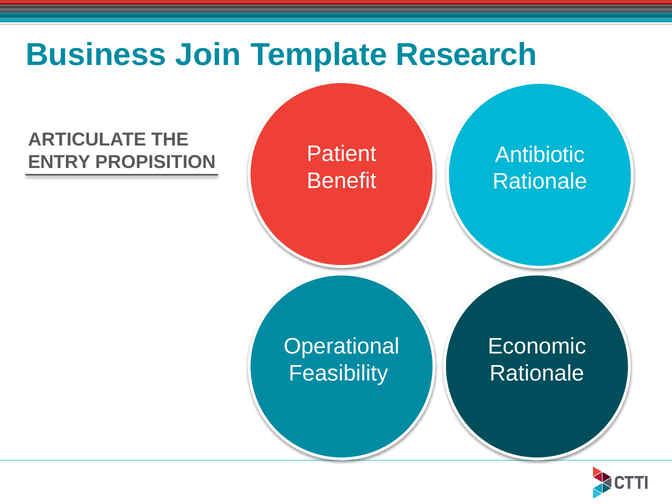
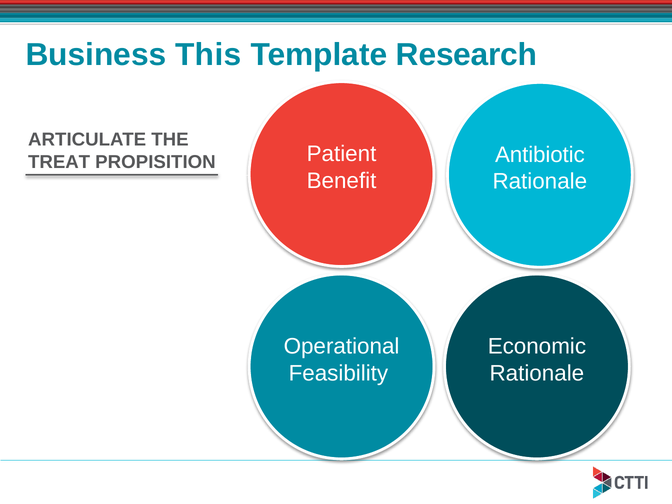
Join: Join -> This
ENTRY: ENTRY -> TREAT
